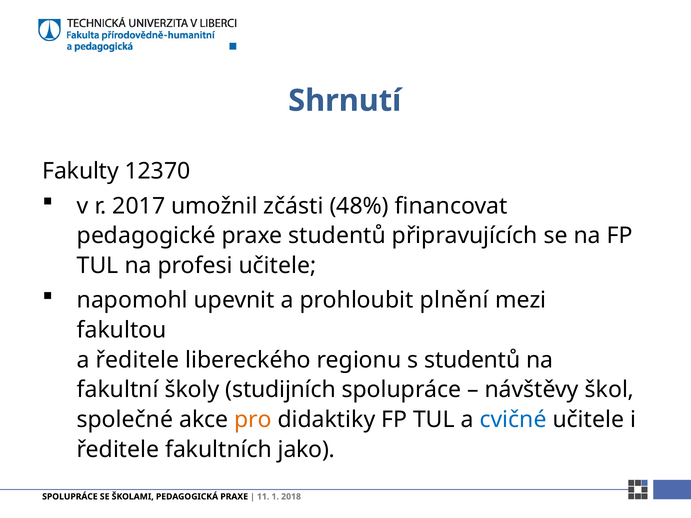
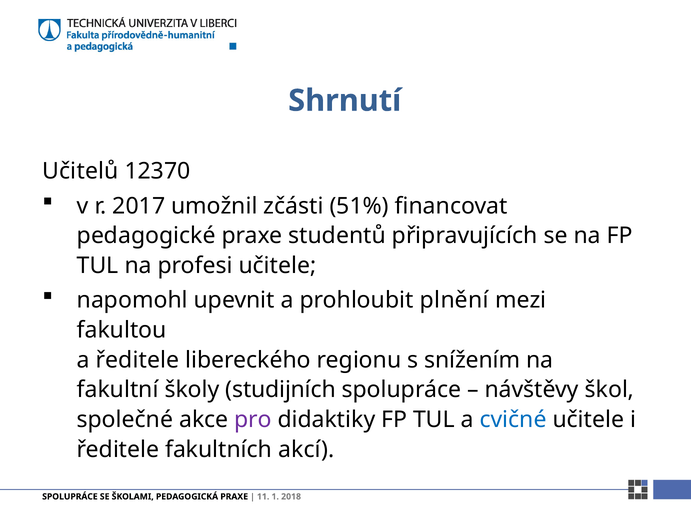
Fakulty: Fakulty -> Učitelů
48%: 48% -> 51%
s studentů: studentů -> snížením
pro colour: orange -> purple
jako: jako -> akcí
